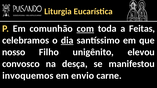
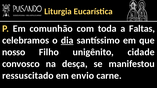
com underline: present -> none
Feitas: Feitas -> Faltas
elevou: elevou -> cidade
invoquemos: invoquemos -> ressuscitado
